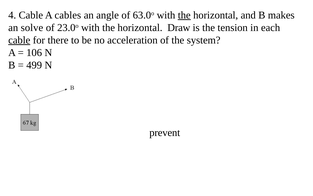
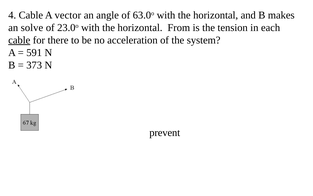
cables: cables -> vector
the at (184, 15) underline: present -> none
Draw: Draw -> From
106: 106 -> 591
499: 499 -> 373
